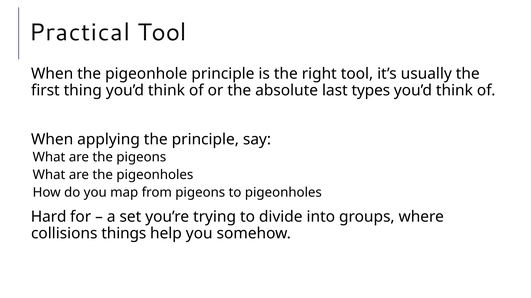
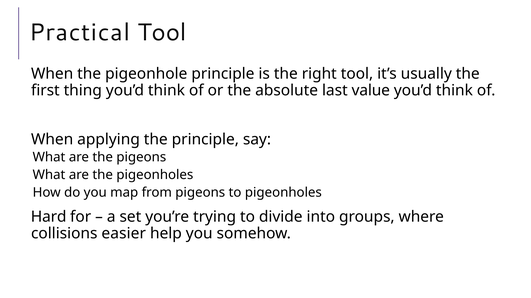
types: types -> value
things: things -> easier
